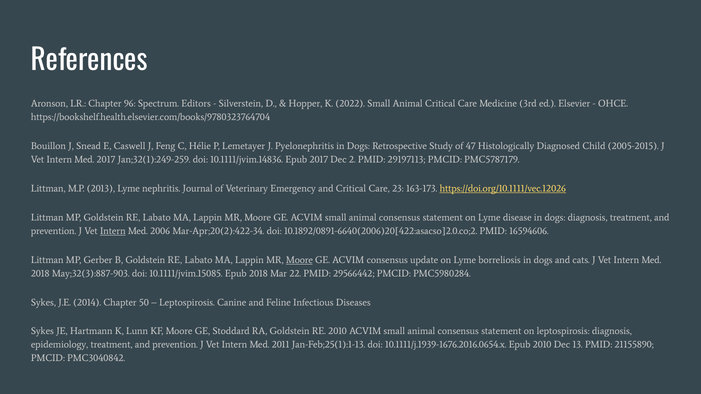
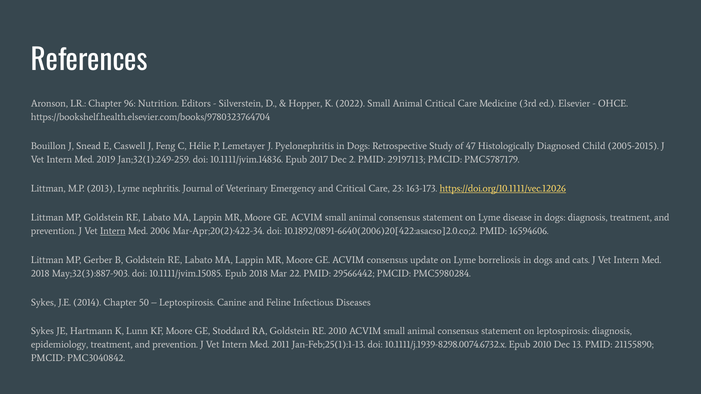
Spectrum: Spectrum -> Nutrition
Med 2017: 2017 -> 2019
Moore at (299, 260) underline: present -> none
10.1111/j.1939-1676.2016.0654.x: 10.1111/j.1939-1676.2016.0654.x -> 10.1111/j.1939-8298.0074.6732.x
